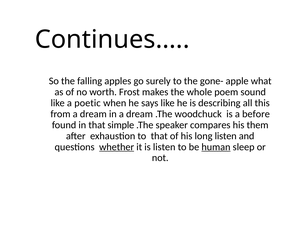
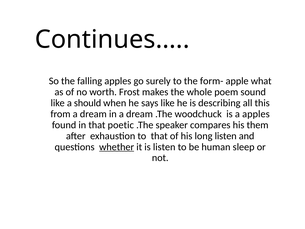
gone-: gone- -> form-
poetic: poetic -> should
a before: before -> apples
simple: simple -> poetic
human underline: present -> none
